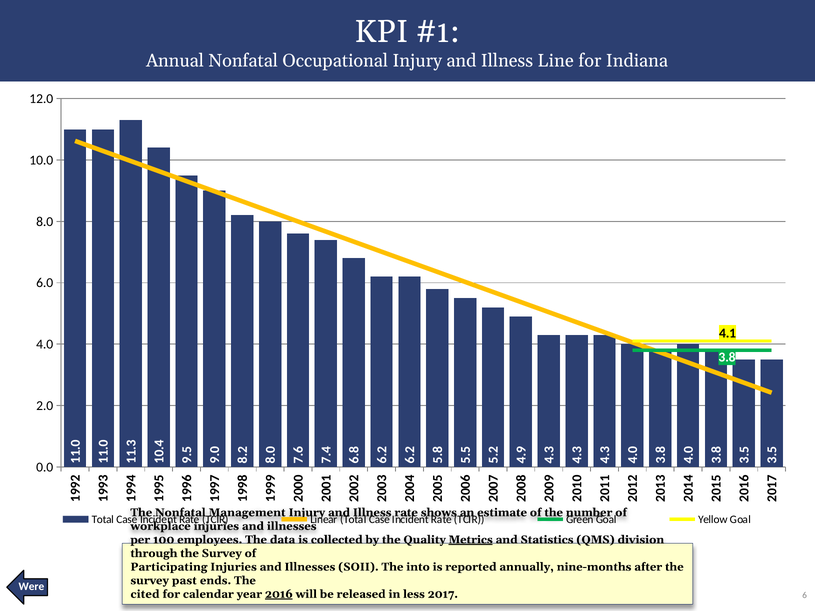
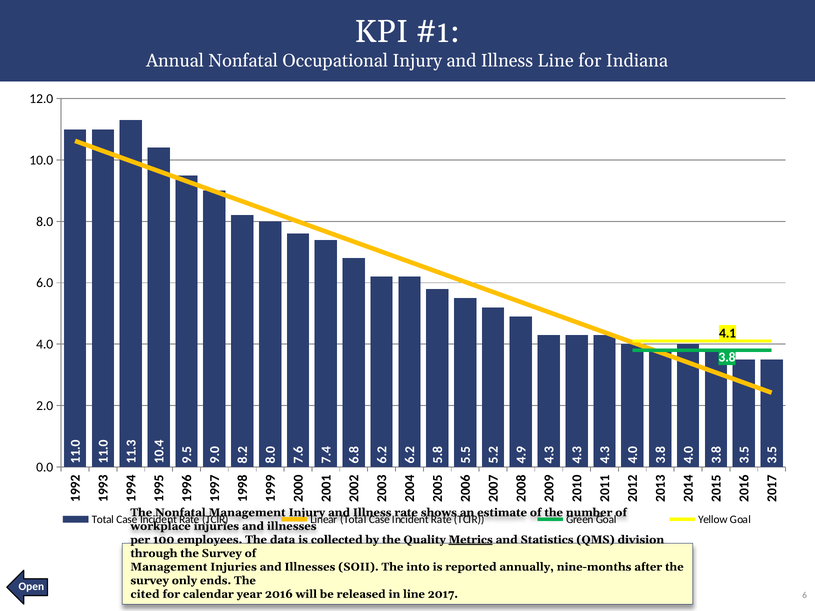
Participating at (169, 567): Participating -> Management
past: past -> only
Were: Were -> Open
2016 underline: present -> none
in less: less -> line
